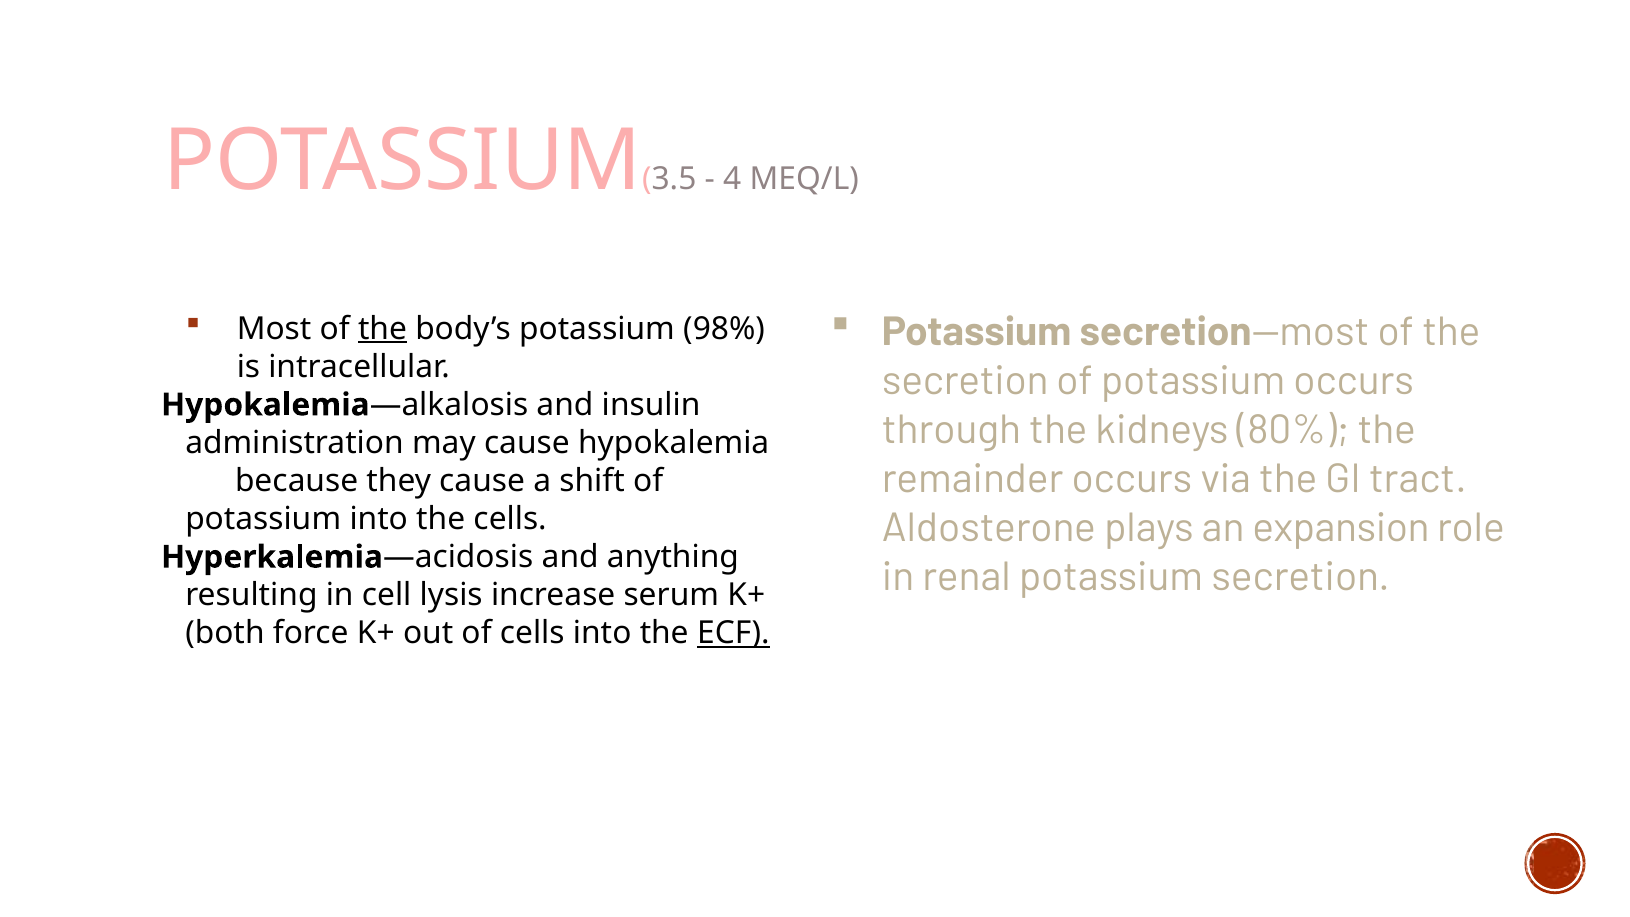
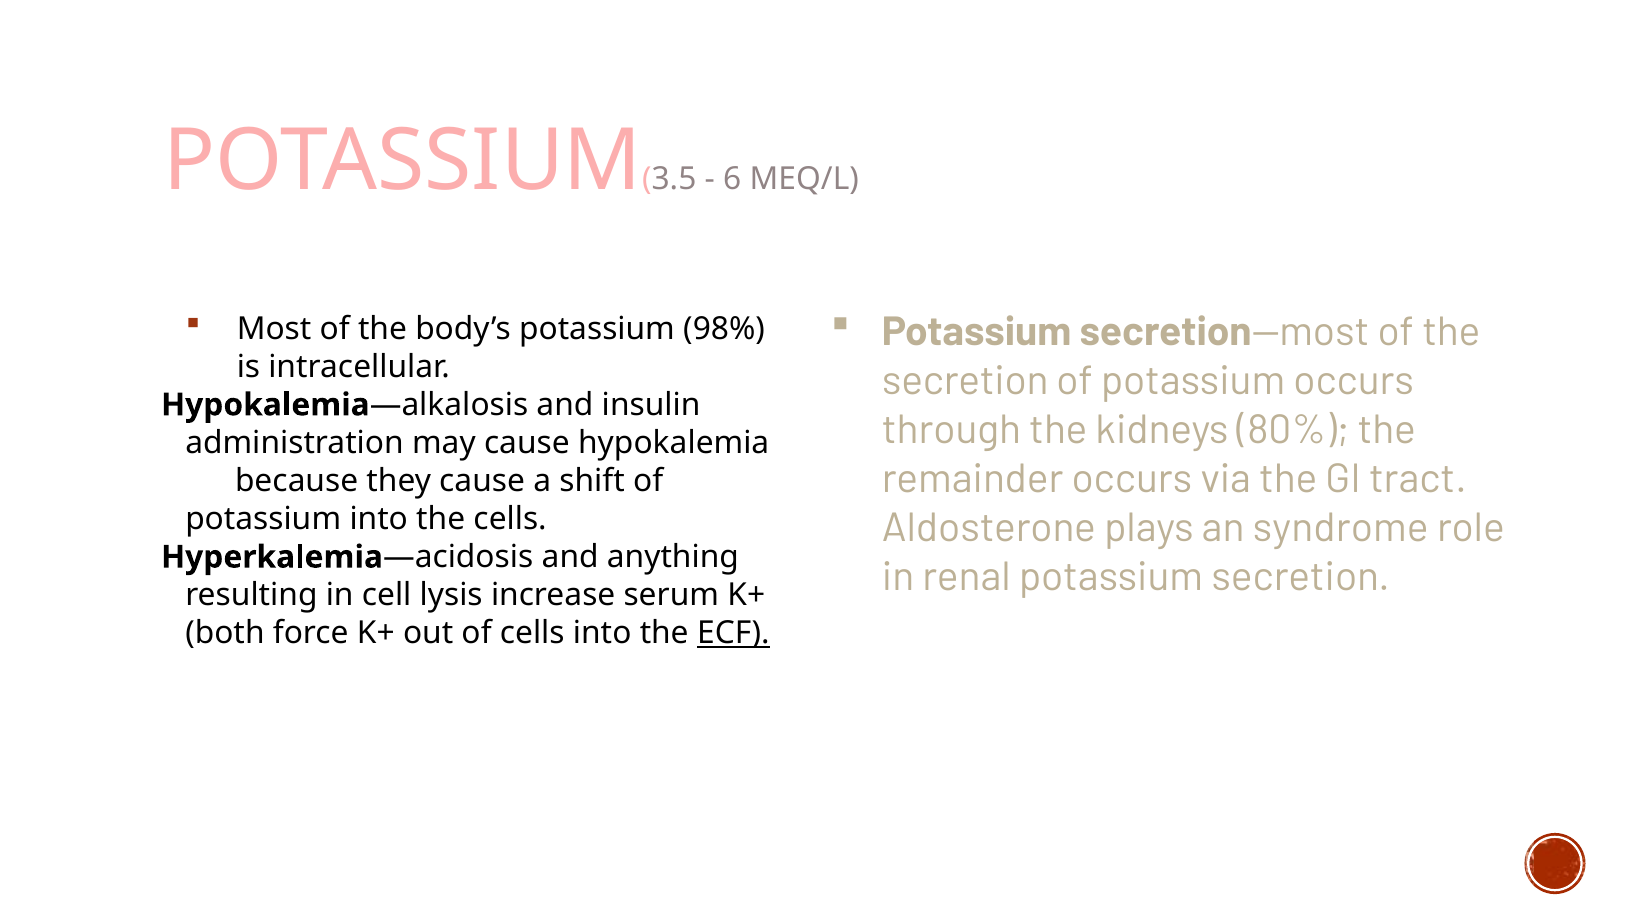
4: 4 -> 6
the at (383, 329) underline: present -> none
expansion: expansion -> syndrome
